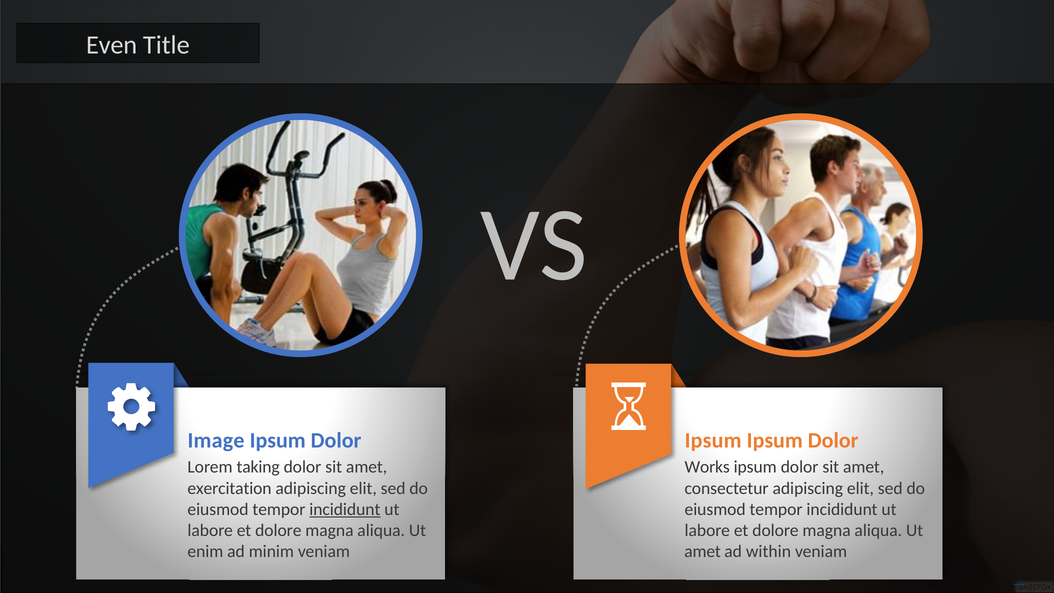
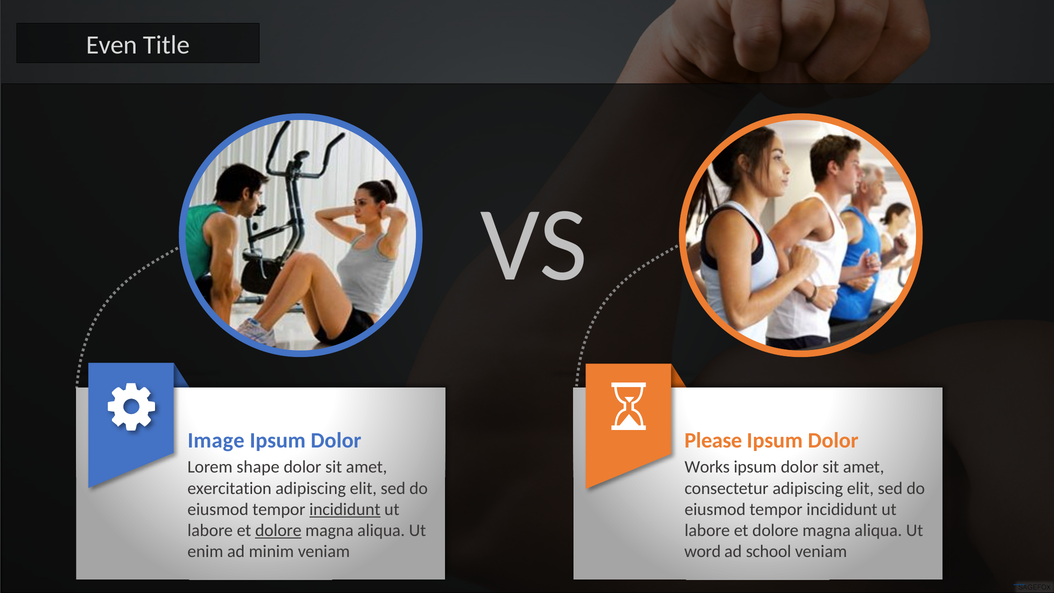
Ipsum at (713, 440): Ipsum -> Please
taking: taking -> shape
dolore at (278, 530) underline: none -> present
amet at (703, 551): amet -> word
within: within -> school
